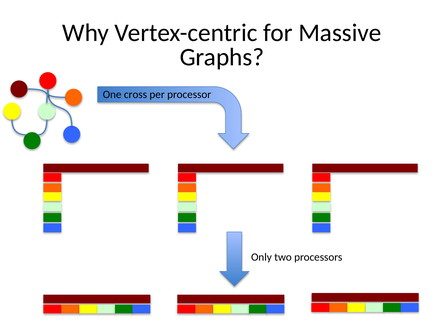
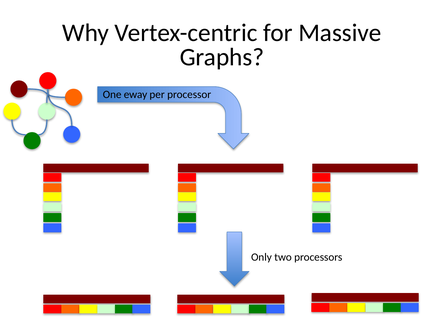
cross: cross -> eway
